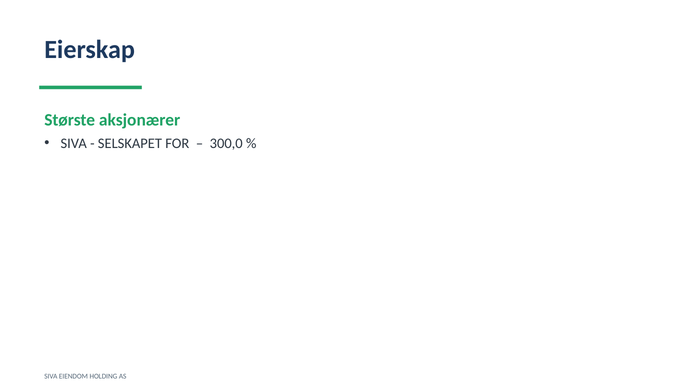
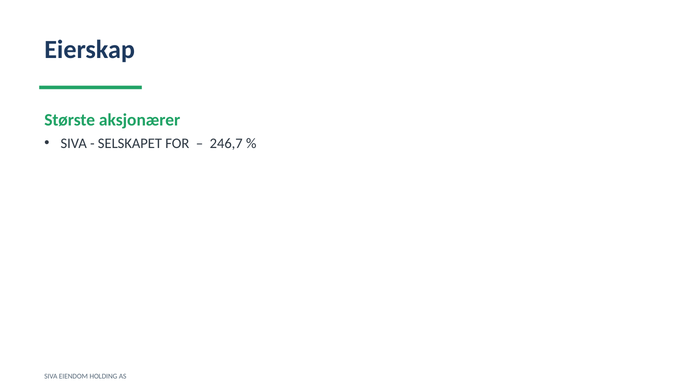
300,0: 300,0 -> 246,7
